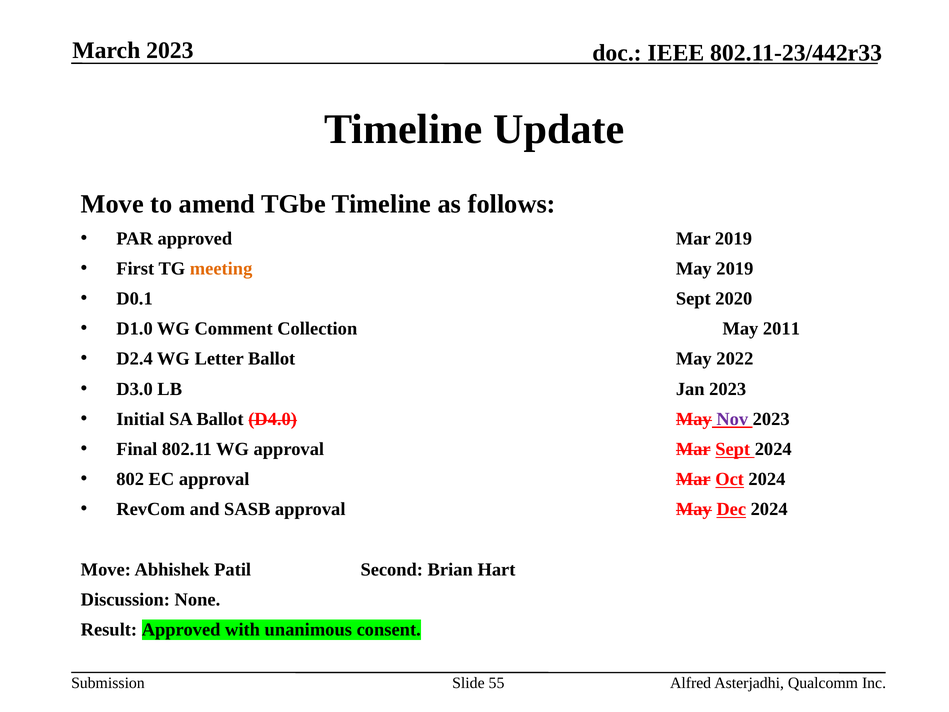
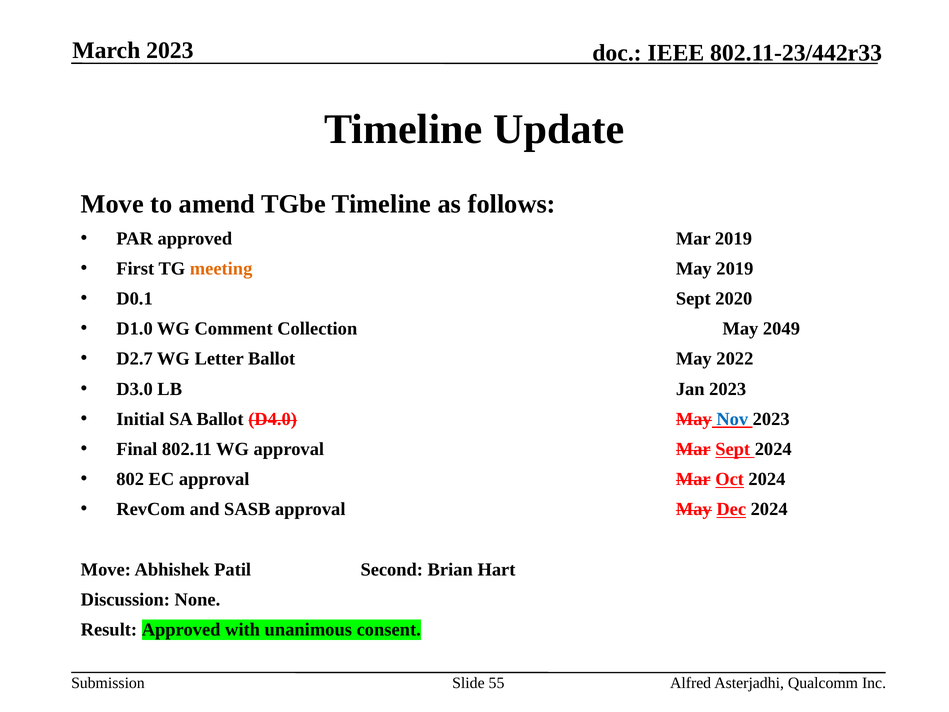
2011: 2011 -> 2049
D2.4: D2.4 -> D2.7
Nov colour: purple -> blue
